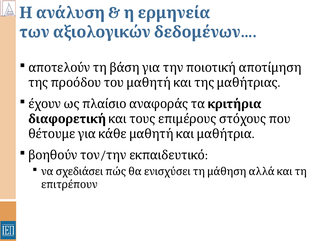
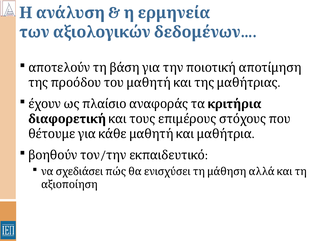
επιτρέπουν: επιτρέπουν -> αξιοποίηση
